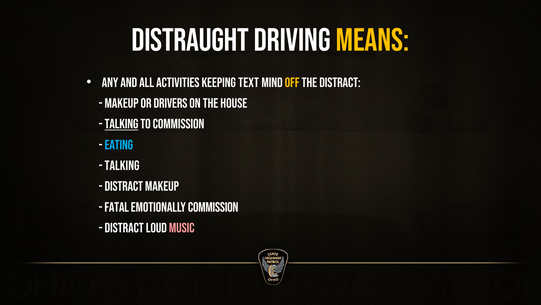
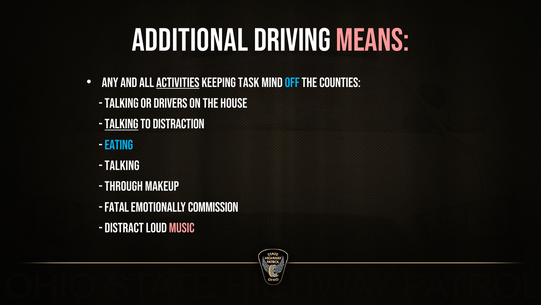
Distraught: Distraught -> Additional
means colour: yellow -> pink
activities underline: none -> present
text: text -> task
off colour: yellow -> light blue
the distract: distract -> counties
Makeup at (122, 103): Makeup -> Talking
to commission: commission -> distraction
Distract at (124, 186): Distract -> Through
